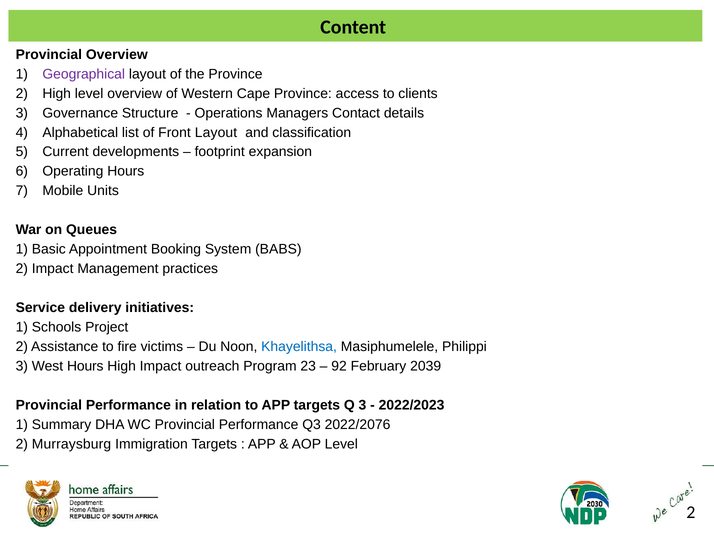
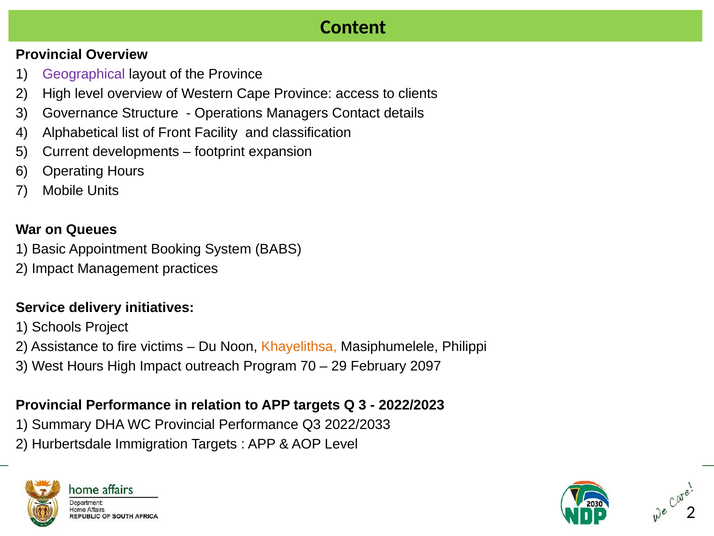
Front Layout: Layout -> Facility
Khayelithsa colour: blue -> orange
23: 23 -> 70
92: 92 -> 29
2039: 2039 -> 2097
2022/2076: 2022/2076 -> 2022/2033
Murraysburg: Murraysburg -> Hurbertsdale
